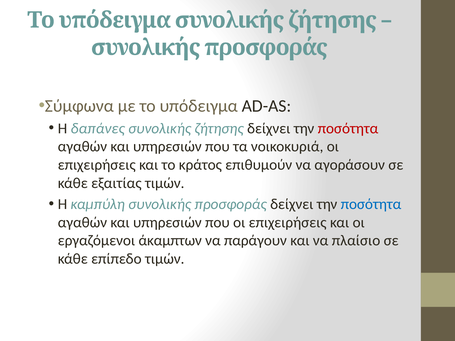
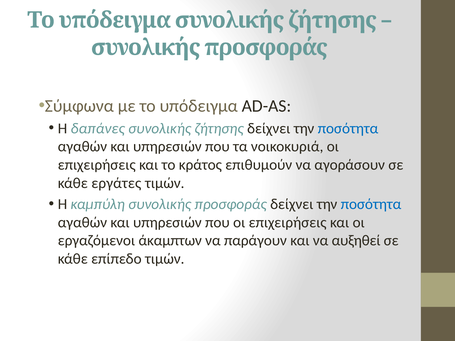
ποσότητα at (348, 129) colour: red -> blue
εξαιτίας: εξαιτίας -> εργάτες
πλαίσιο: πλαίσιο -> αυξηθεί
